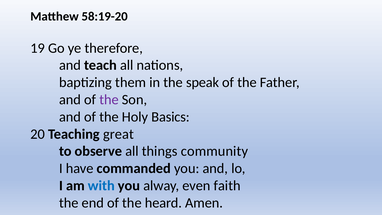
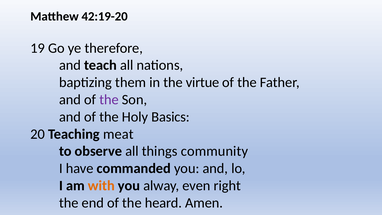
58:19-20: 58:19-20 -> 42:19-20
speak: speak -> virtue
great: great -> meat
with colour: blue -> orange
faith: faith -> right
